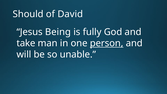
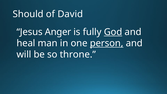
Being: Being -> Anger
God underline: none -> present
take: take -> heal
unable: unable -> throne
